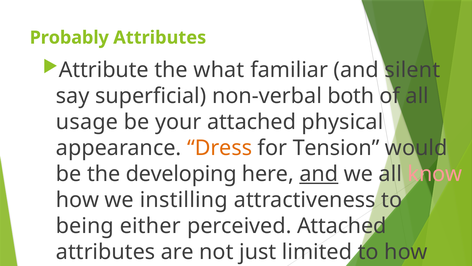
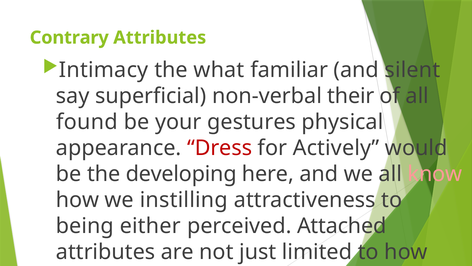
Probably: Probably -> Contrary
Attribute: Attribute -> Intimacy
both: both -> their
usage: usage -> found
your attached: attached -> gestures
Dress colour: orange -> red
Tension: Tension -> Actively
and at (319, 174) underline: present -> none
